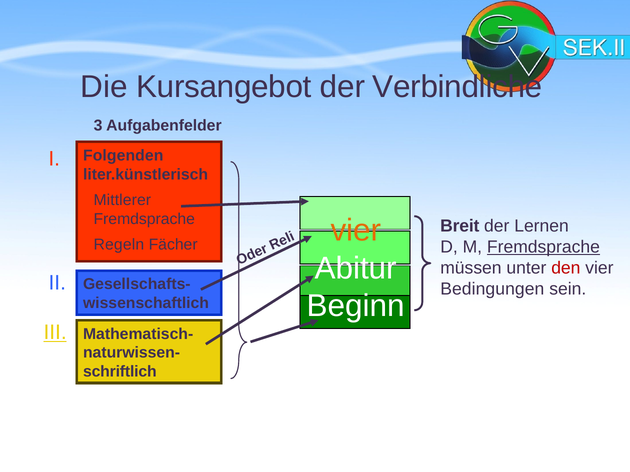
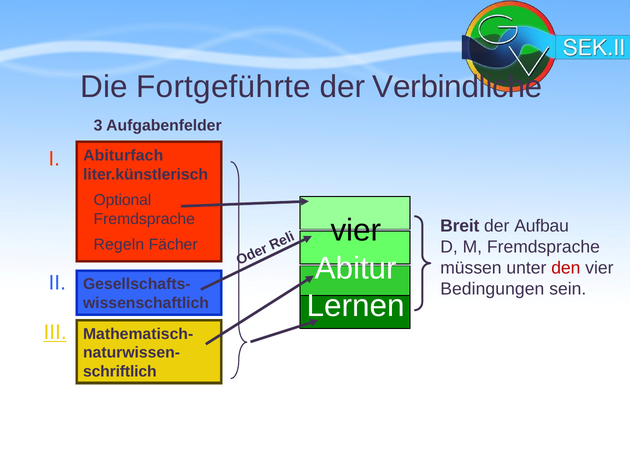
Kursangebot: Kursangebot -> Fortgeführte
Folgenden: Folgenden -> Abiturfach
Mittlerer: Mittlerer -> Optional
vier at (356, 231) colour: orange -> black
Lernen: Lernen -> Aufbau
Fremdsprache at (543, 247) underline: present -> none
Beginn: Beginn -> Lernen
